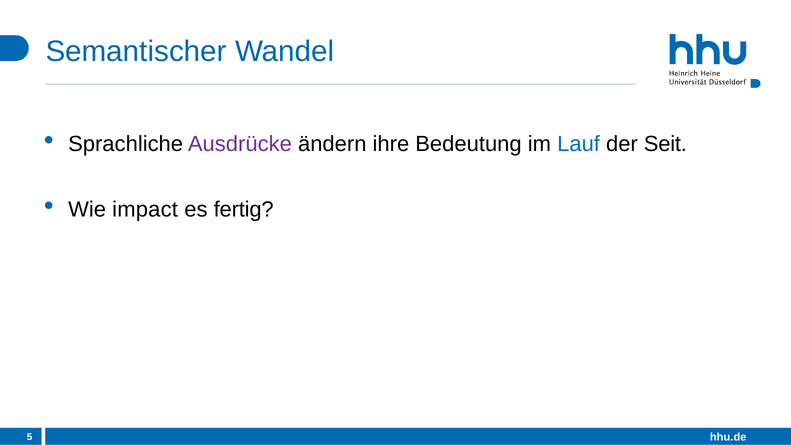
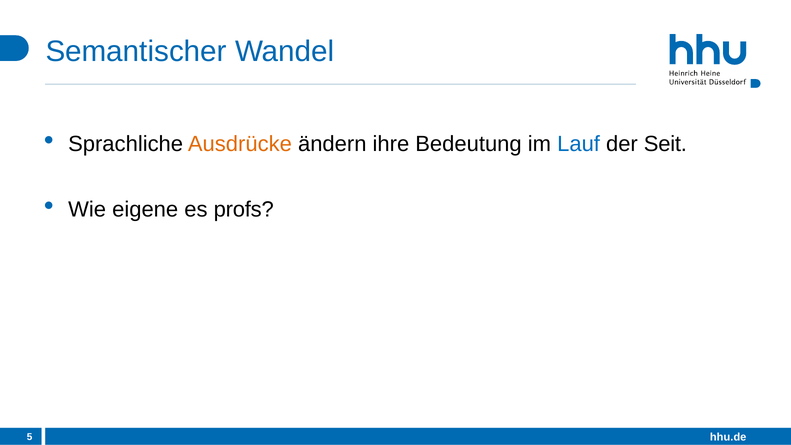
Ausdrücke colour: purple -> orange
impact: impact -> eigene
fertig: fertig -> profs
